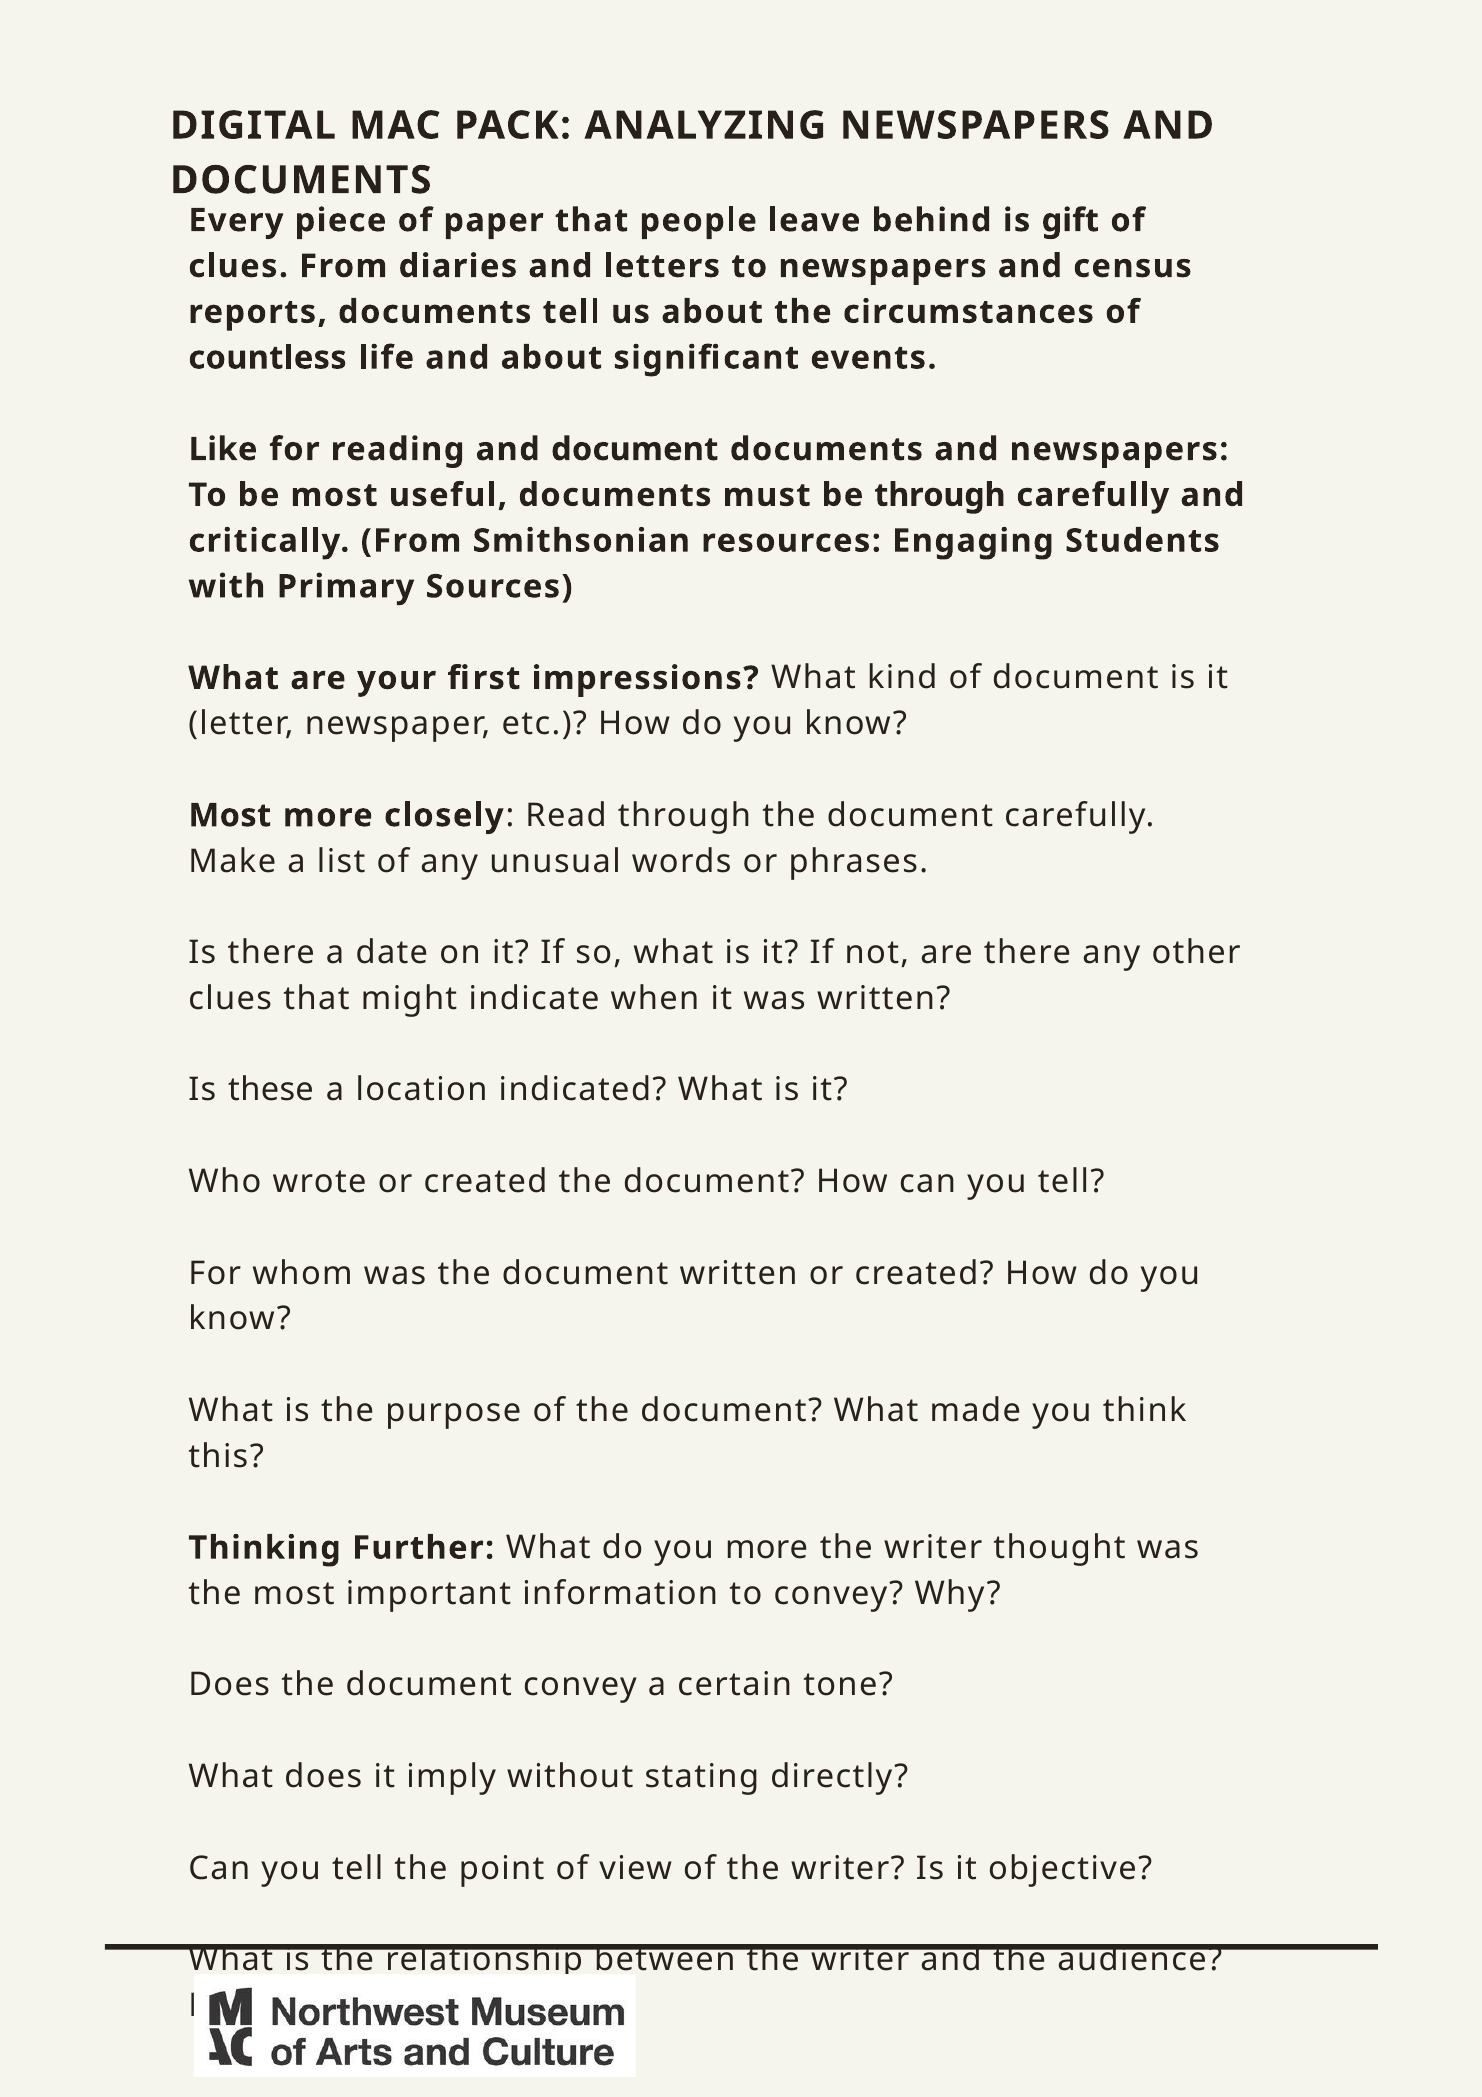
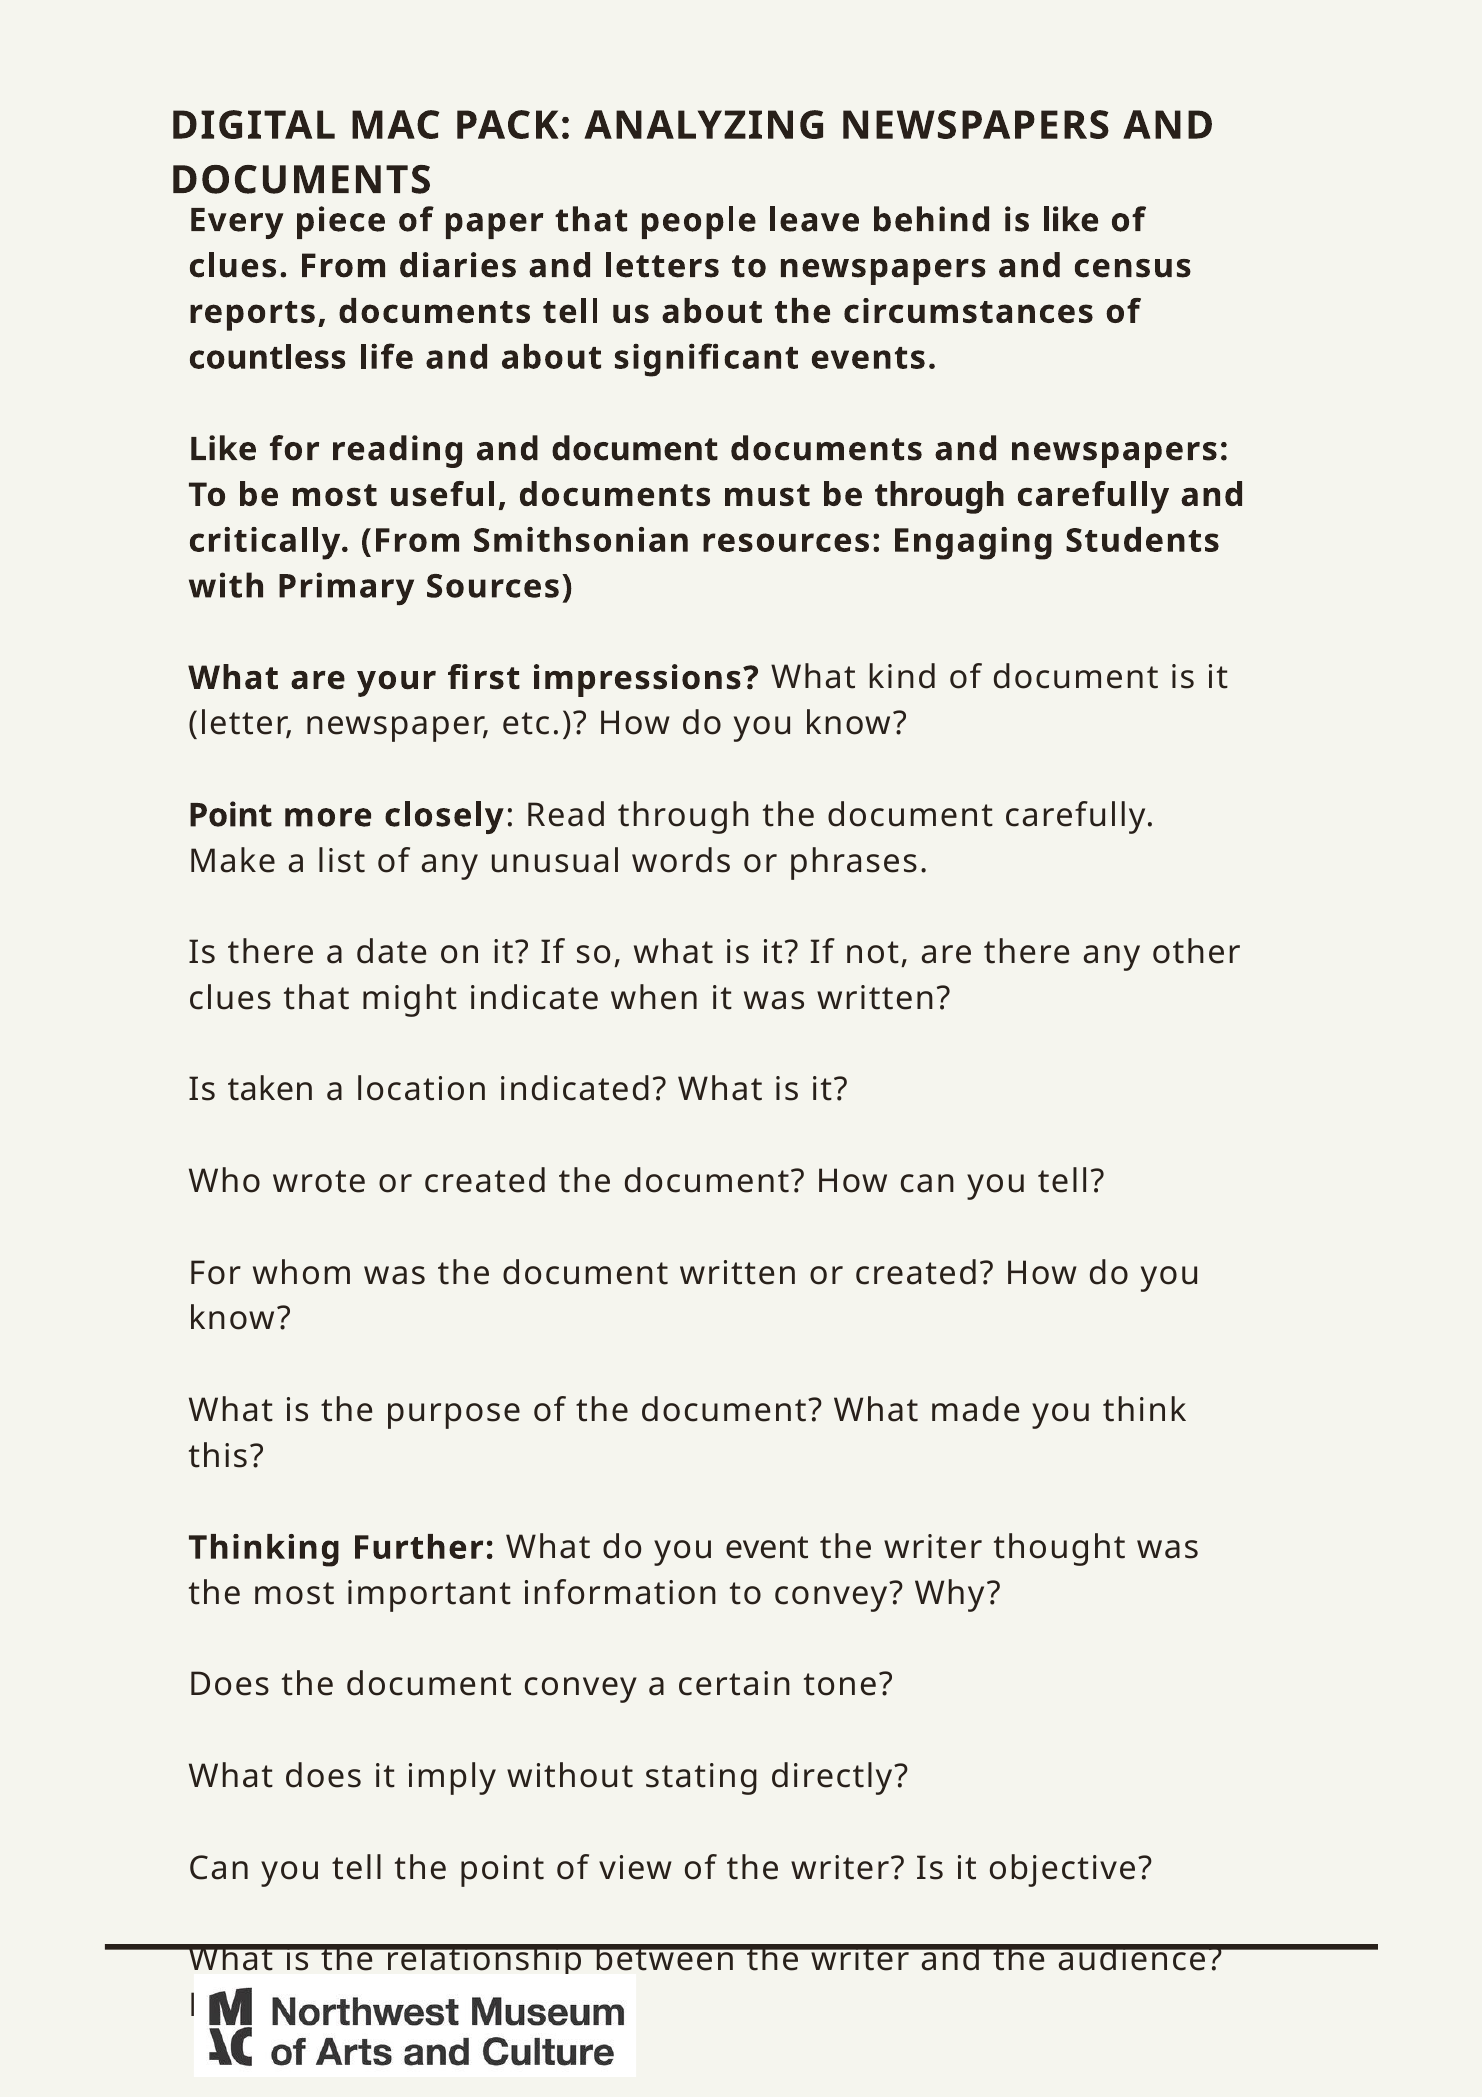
is gift: gift -> like
Most at (230, 815): Most -> Point
these: these -> taken
you more: more -> event
